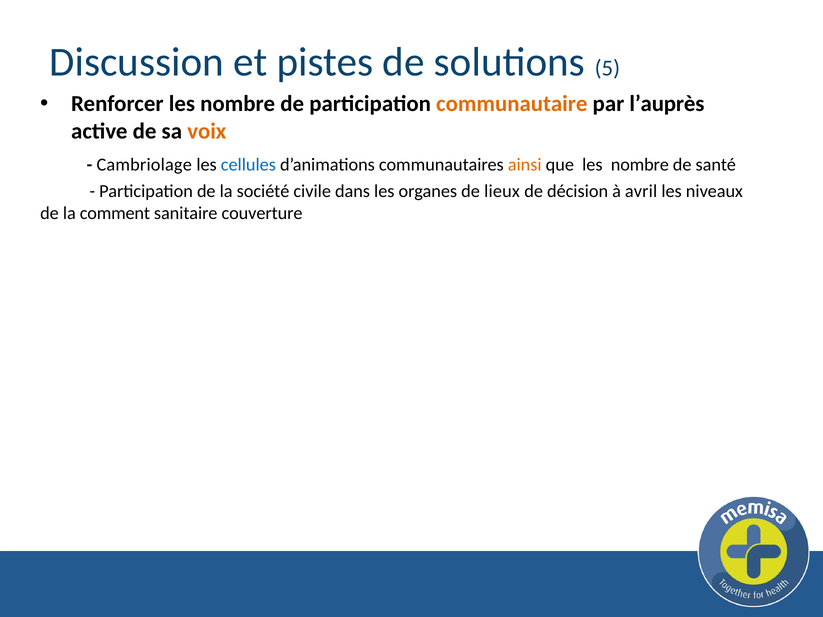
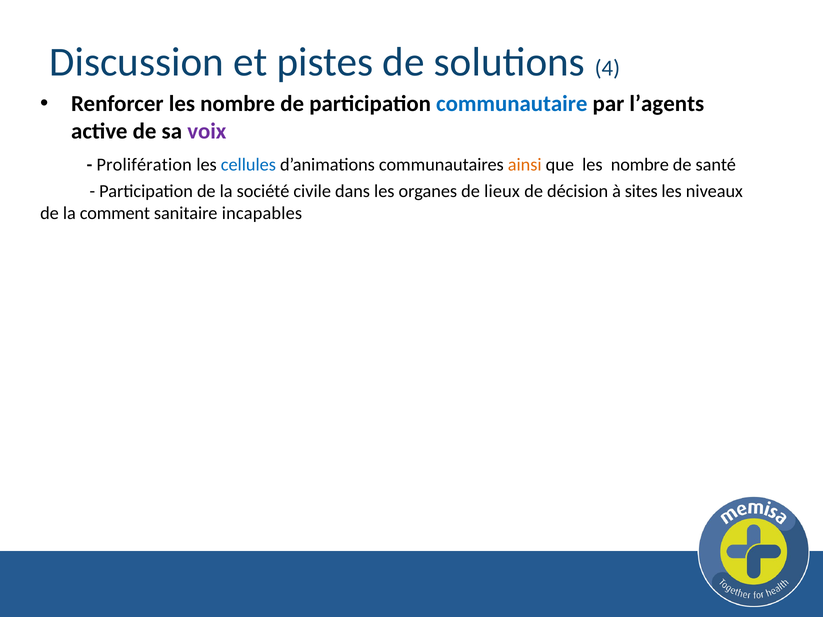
5: 5 -> 4
communautaire colour: orange -> blue
l’auprès: l’auprès -> l’agents
voix colour: orange -> purple
Cambriolage: Cambriolage -> Prolifération
avril: avril -> sites
couverture: couverture -> incapables
